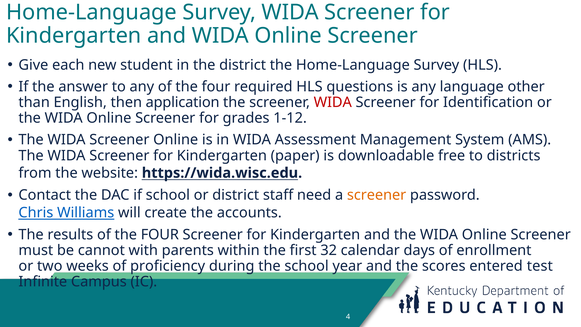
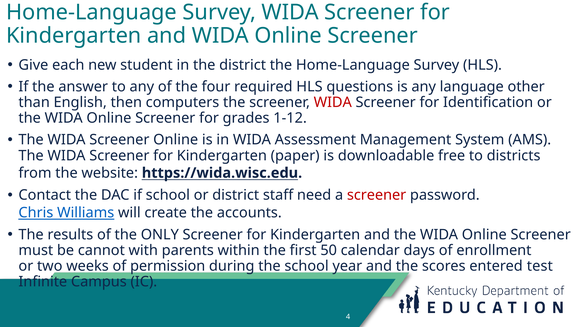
application: application -> computers
screener at (377, 195) colour: orange -> red
results of the FOUR: FOUR -> ONLY
32: 32 -> 50
proficiency: proficiency -> permission
